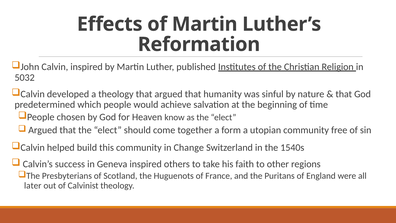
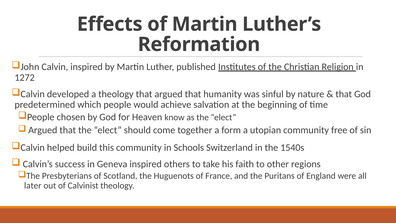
5032: 5032 -> 1272
Change: Change -> Schools
